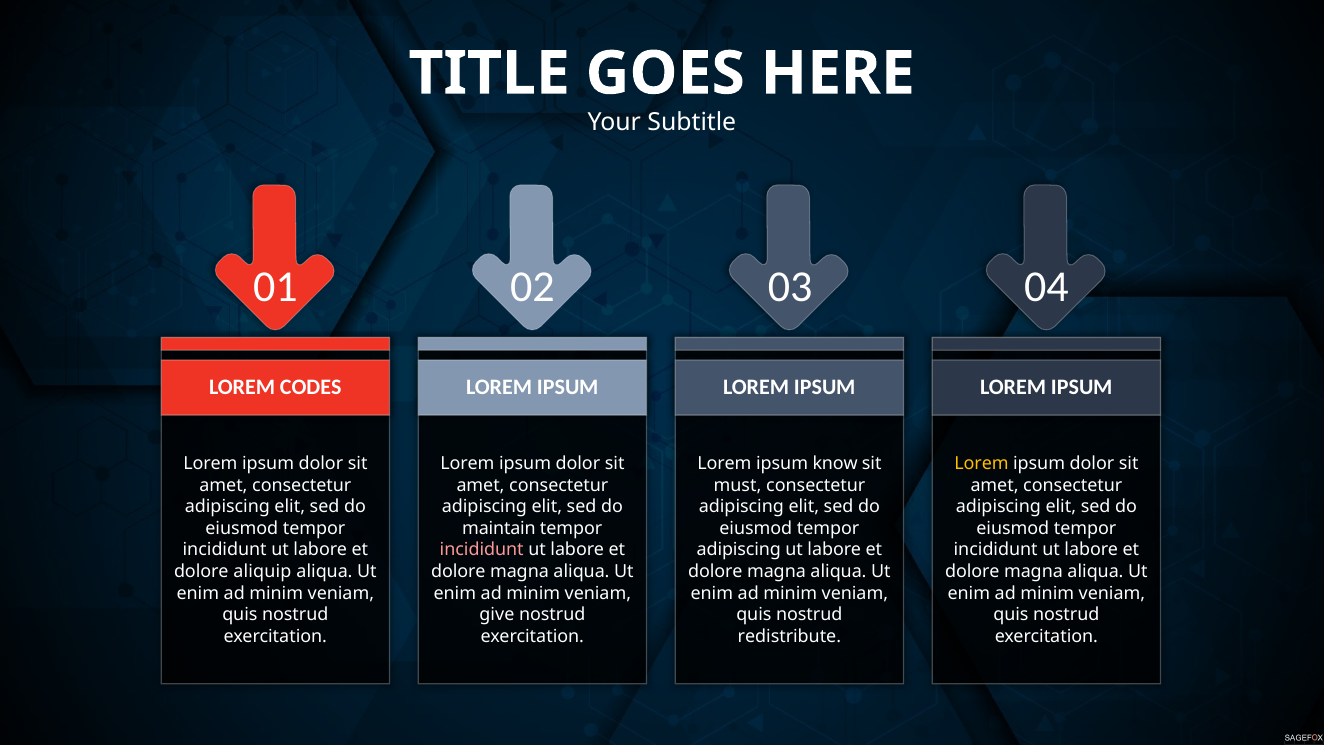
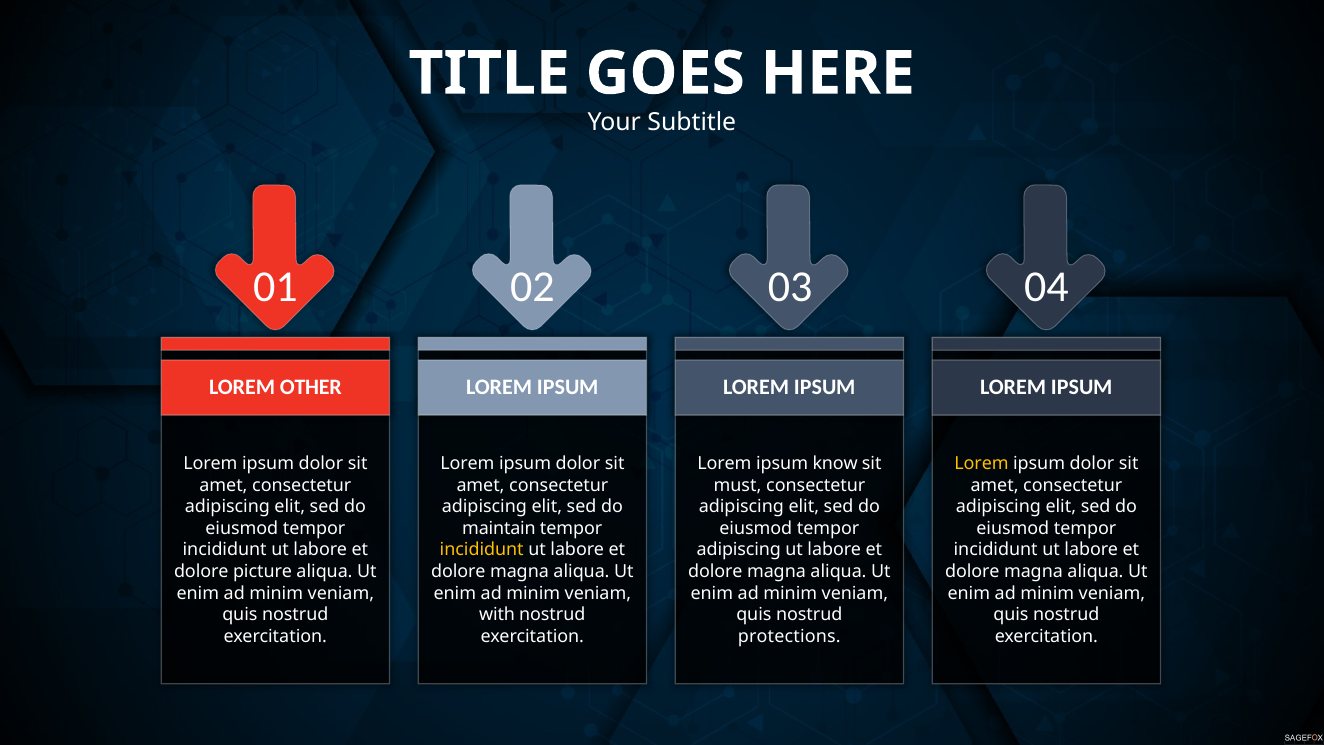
CODES: CODES -> OTHER
incididunt at (482, 550) colour: pink -> yellow
aliquip: aliquip -> picture
give: give -> with
redistribute: redistribute -> protections
